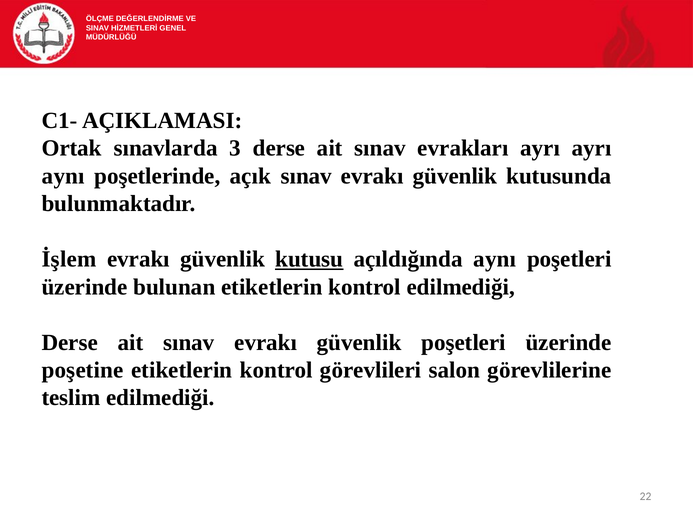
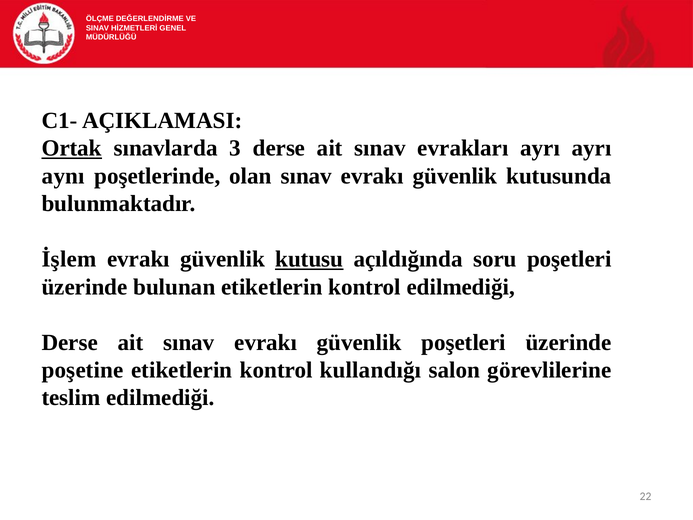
Ortak underline: none -> present
açık: açık -> olan
açıldığında aynı: aynı -> soru
görevlileri: görevlileri -> kullandığı
